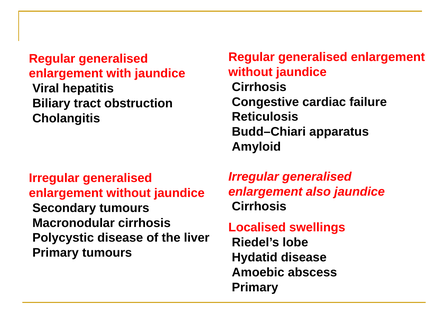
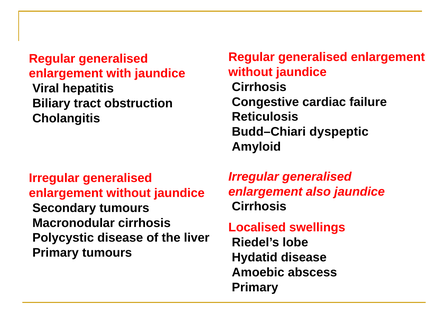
apparatus: apparatus -> dyspeptic
